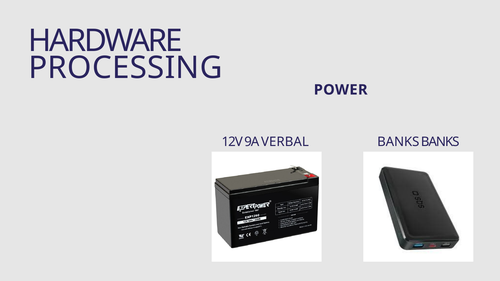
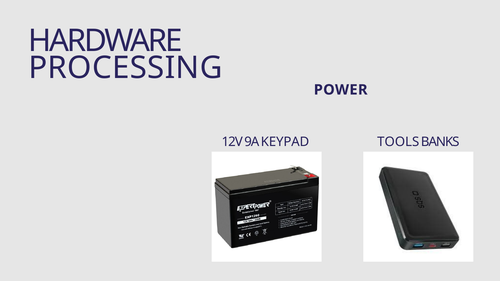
VERBAL: VERBAL -> KEYPAD
BANKS at (398, 142): BANKS -> TOOLS
